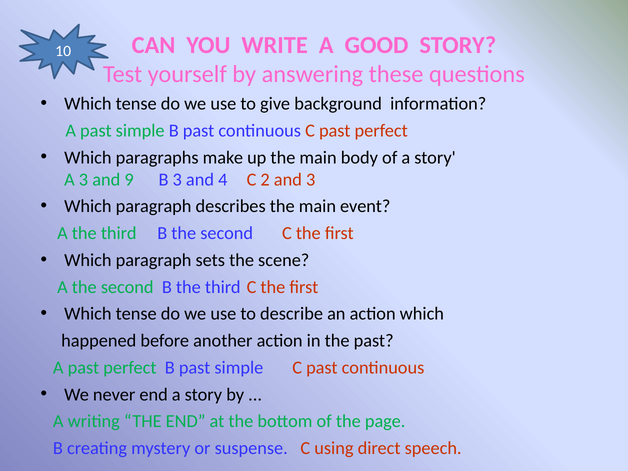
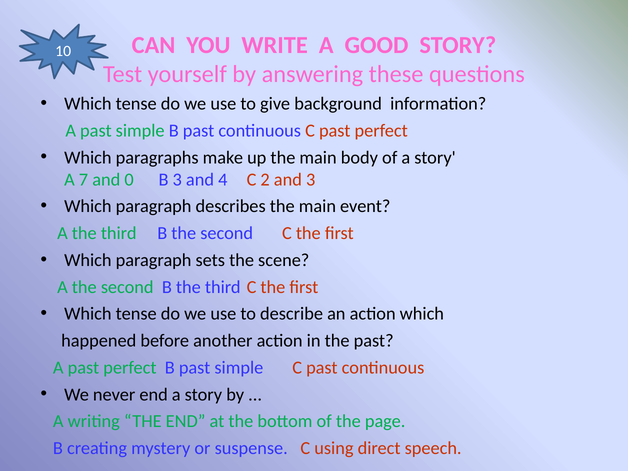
A 3: 3 -> 7
9: 9 -> 0
